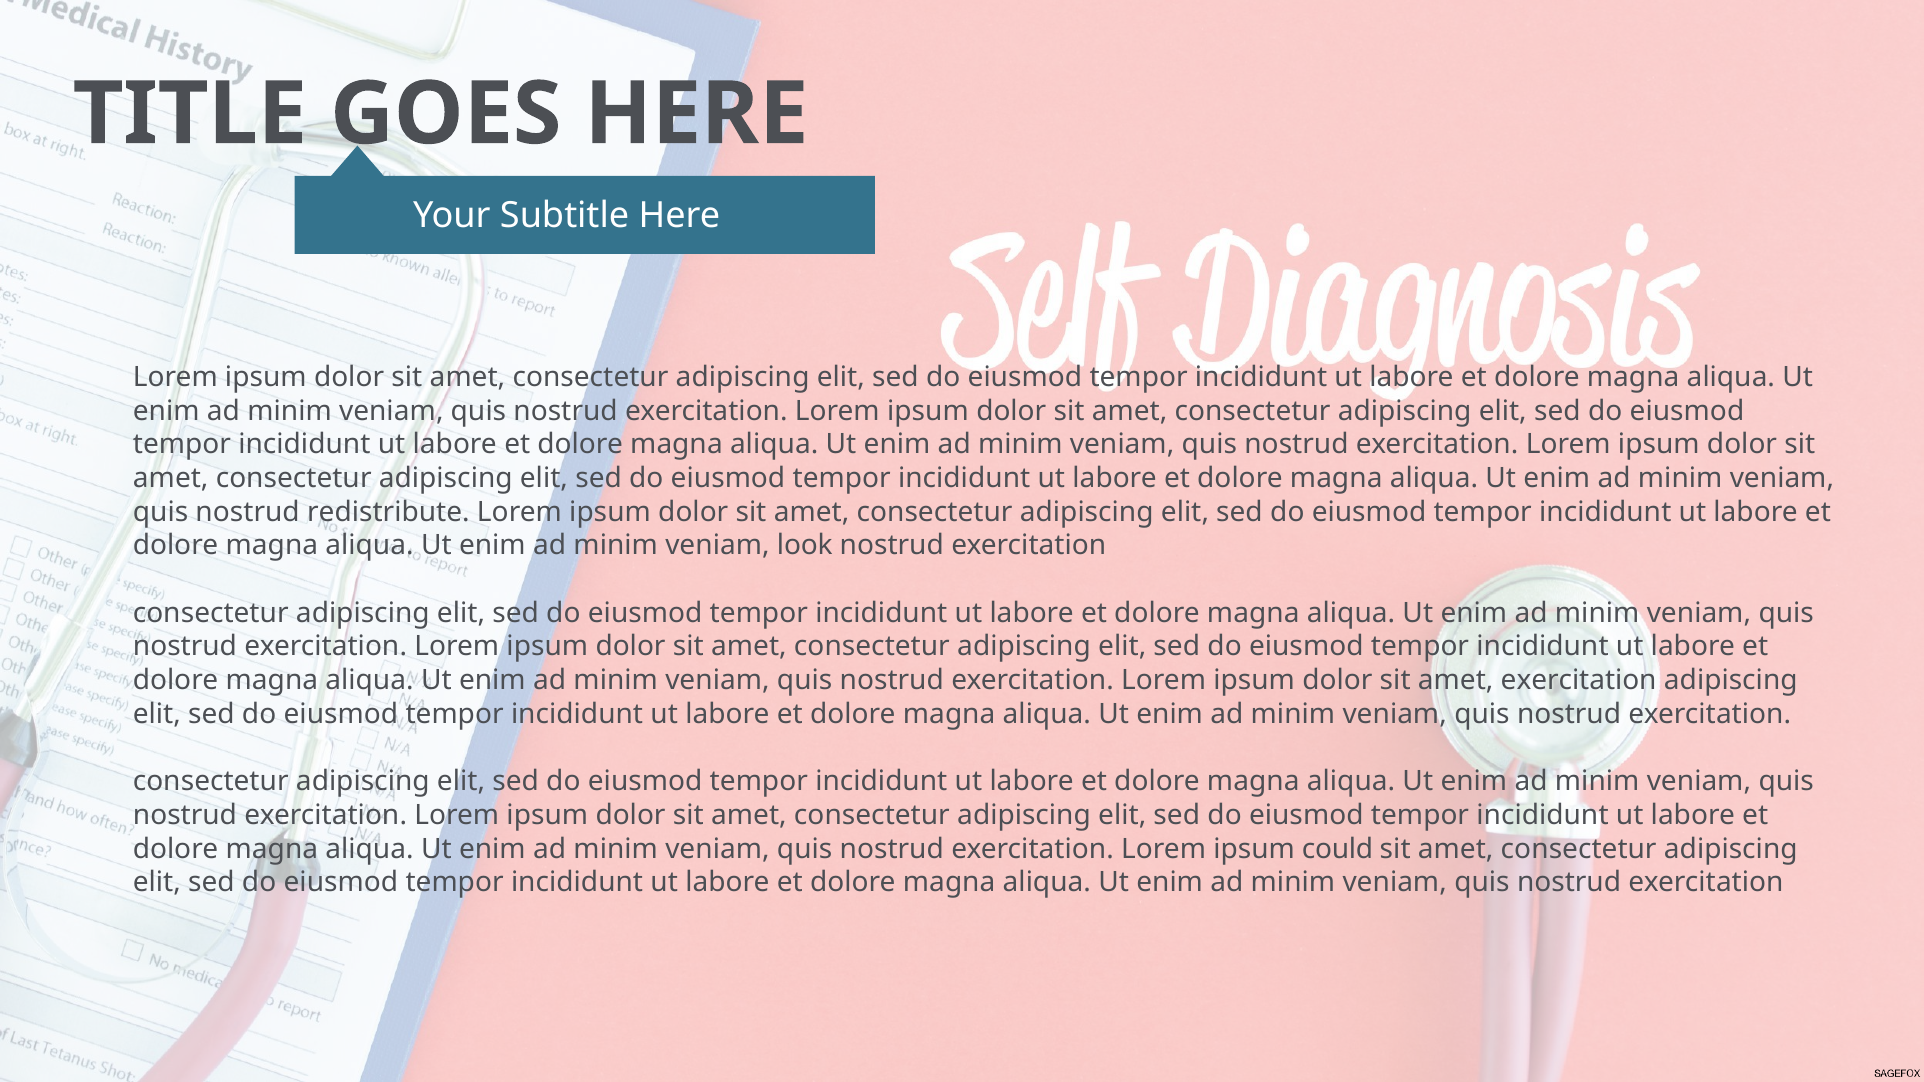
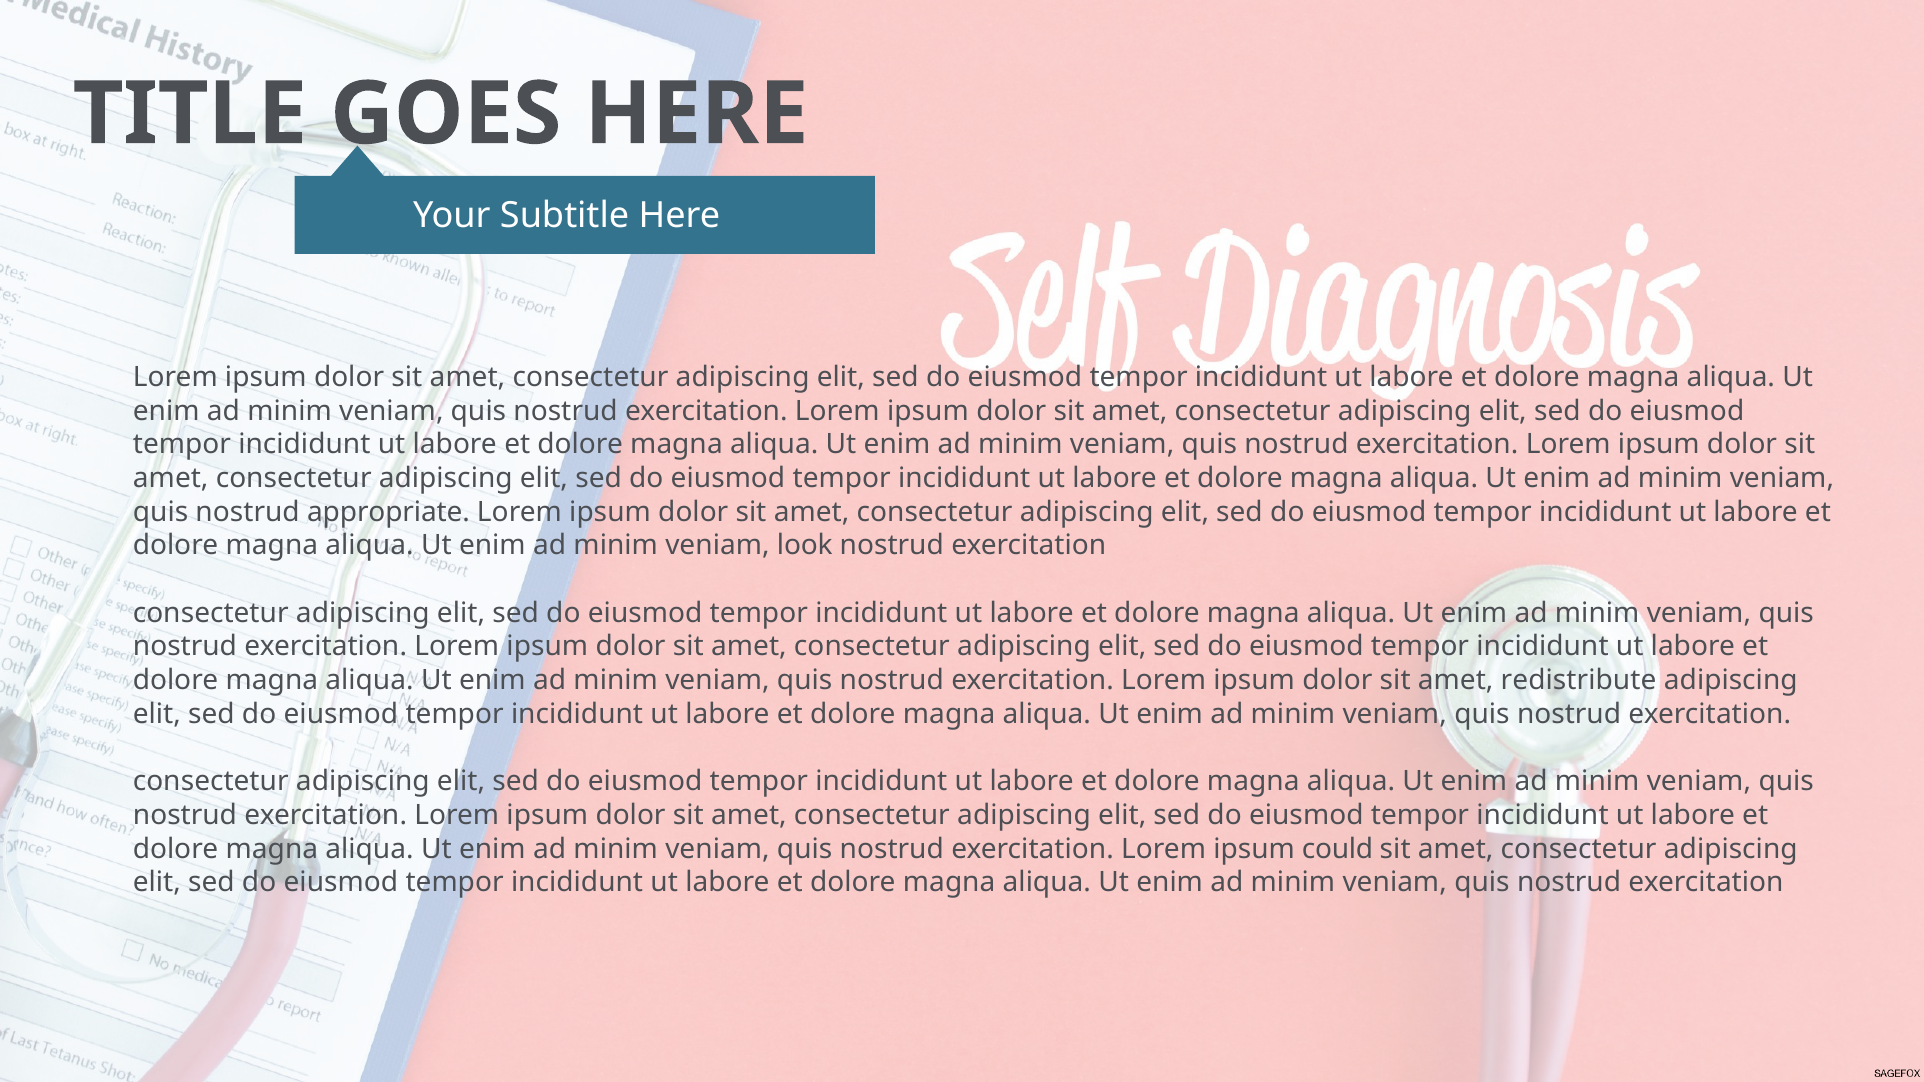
redistribute: redistribute -> appropriate
amet exercitation: exercitation -> redistribute
